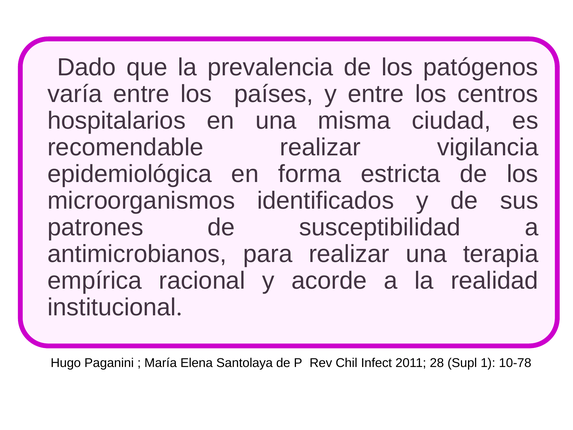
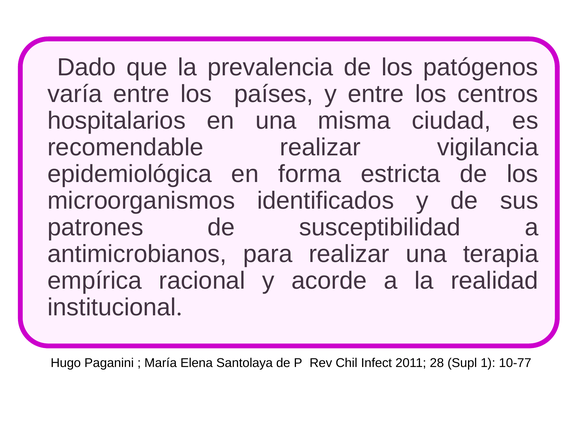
10-78: 10-78 -> 10-77
